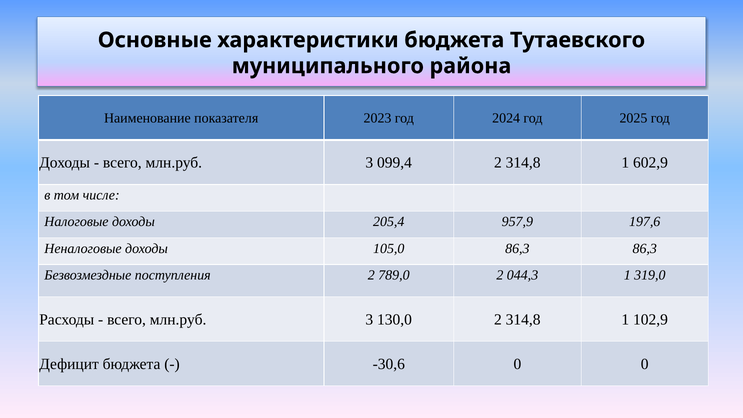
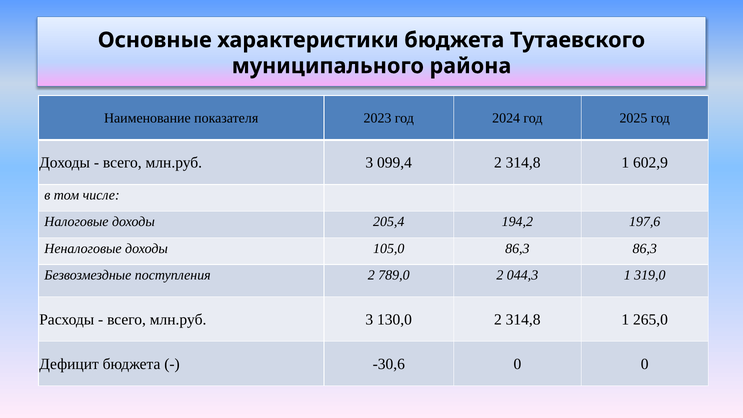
957,9: 957,9 -> 194,2
102,9: 102,9 -> 265,0
